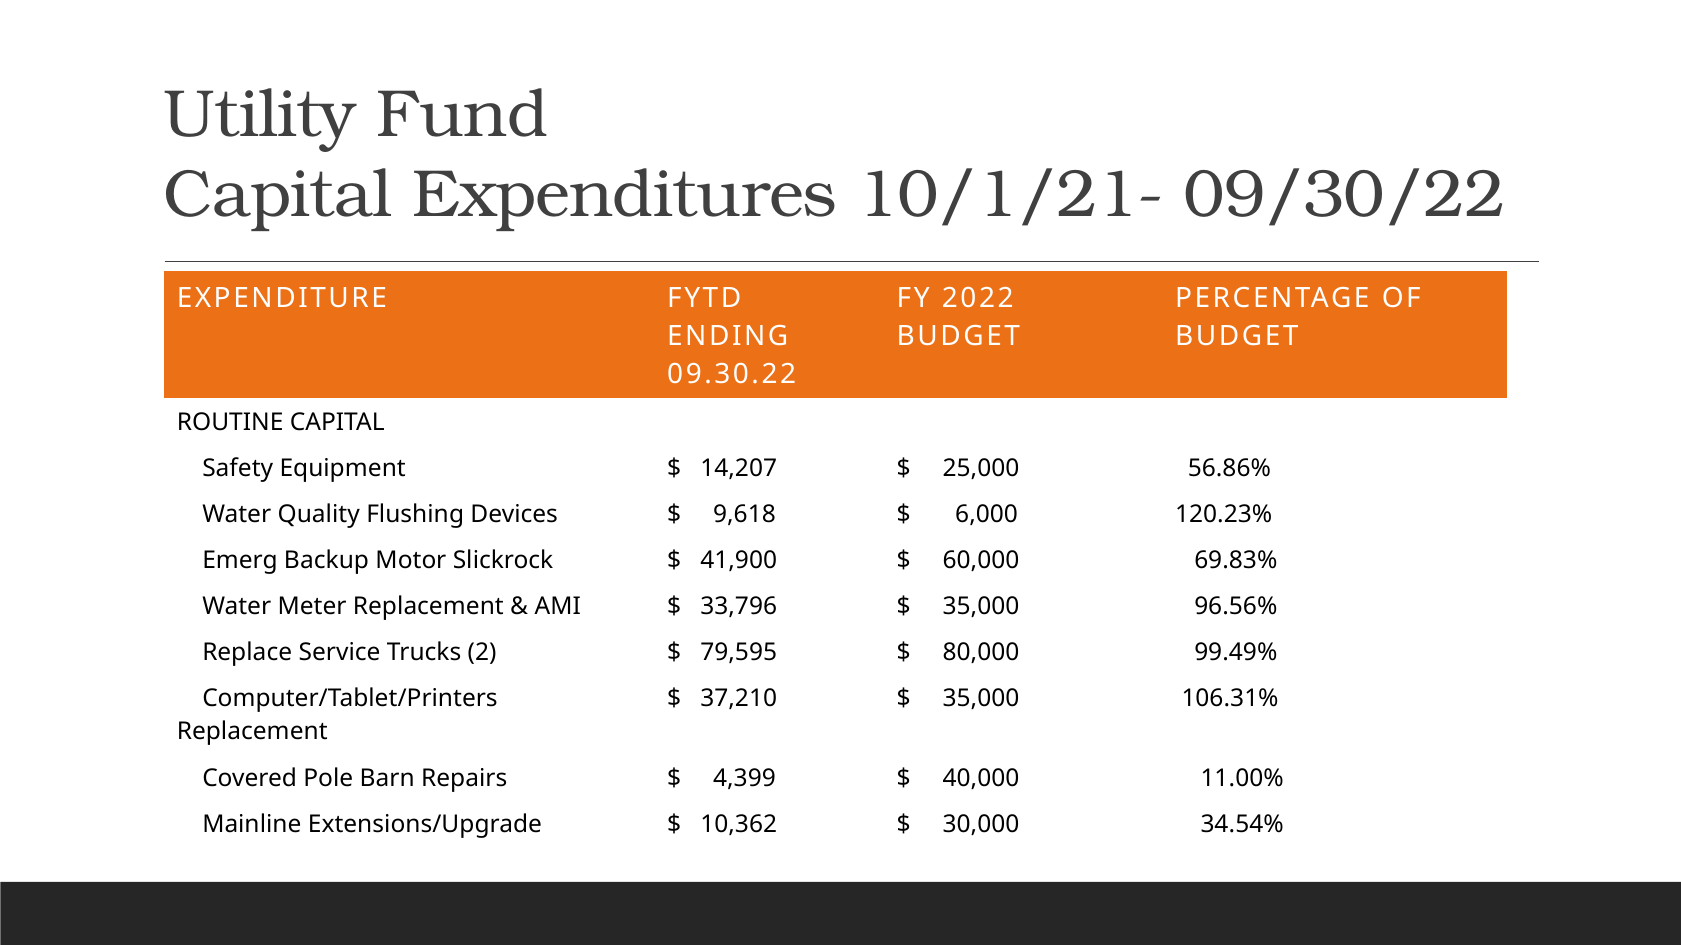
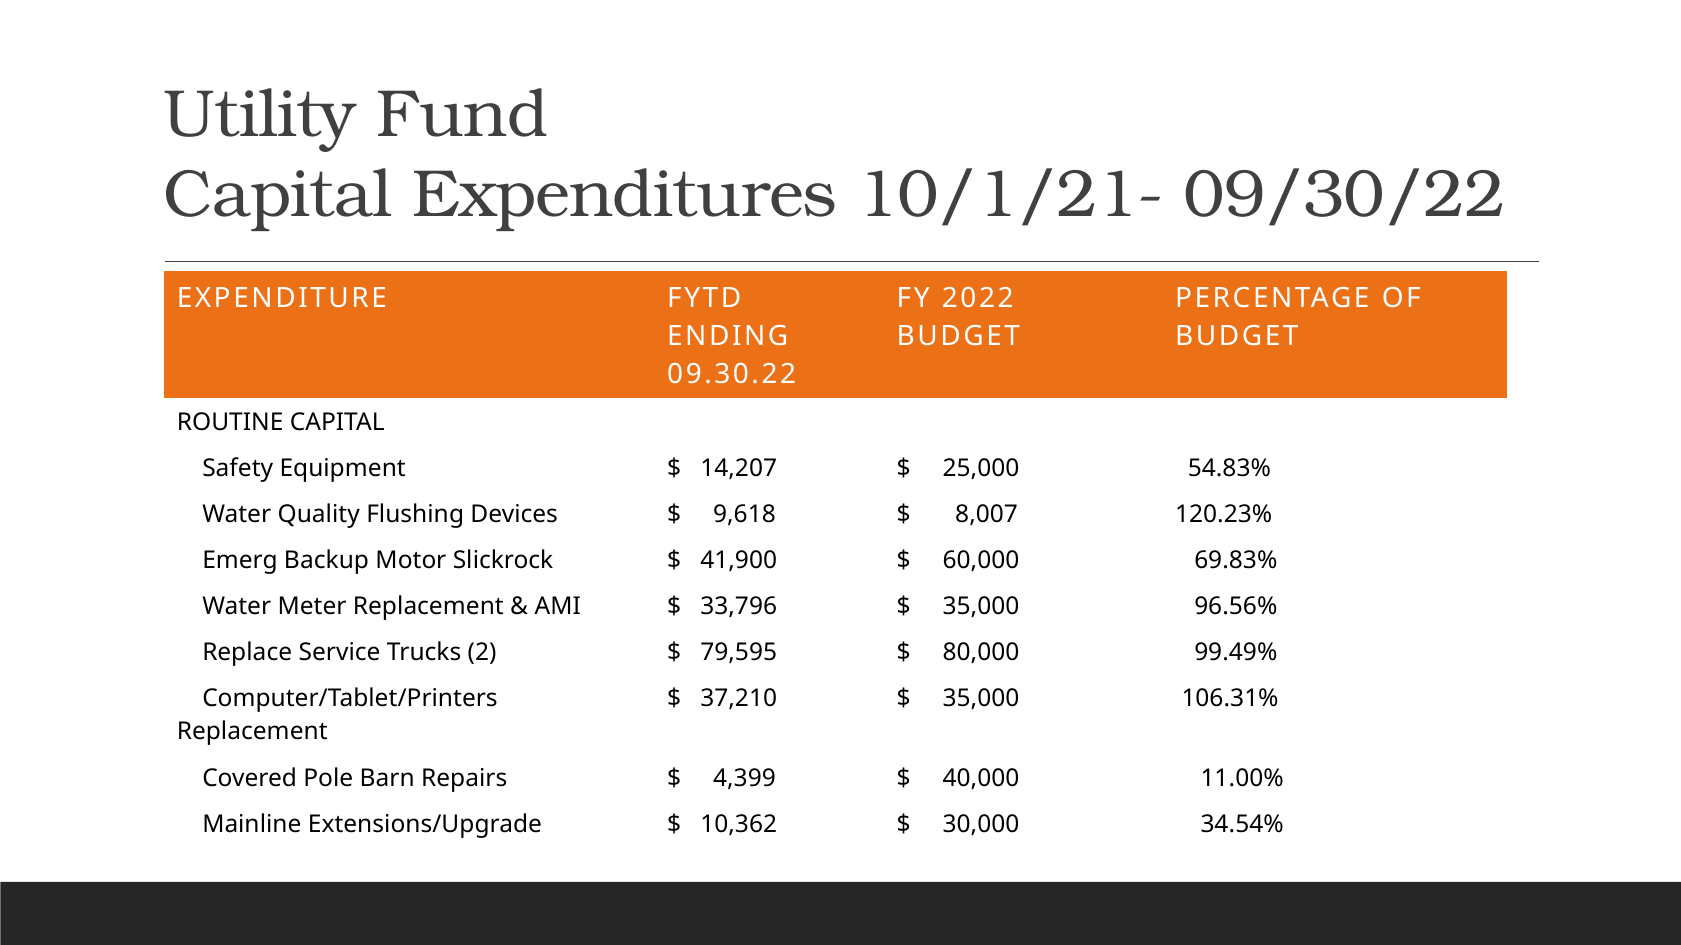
56.86%: 56.86% -> 54.83%
6,000: 6,000 -> 8,007
